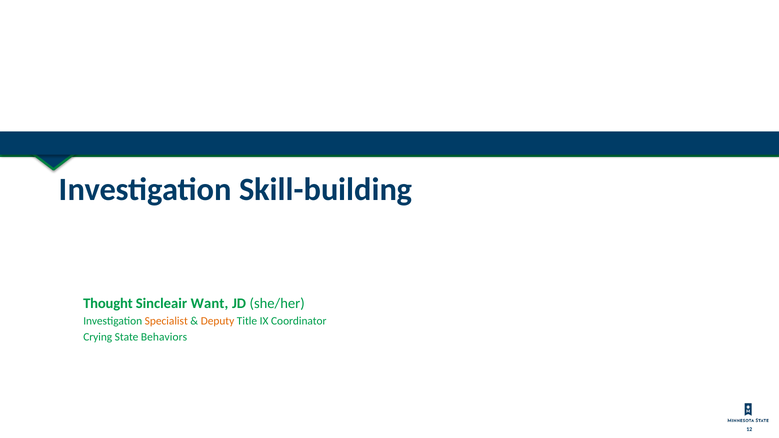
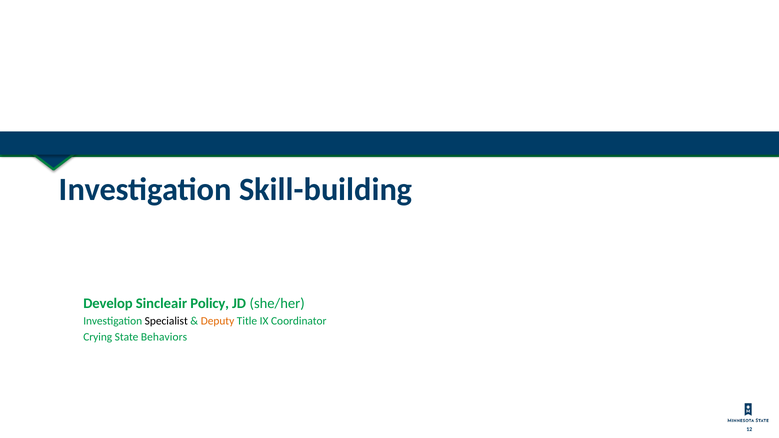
Thought: Thought -> Develop
Want: Want -> Policy
Specialist colour: orange -> black
